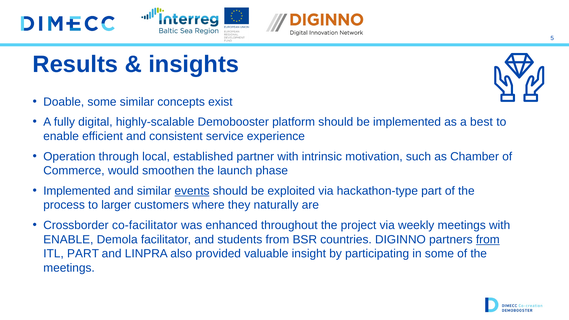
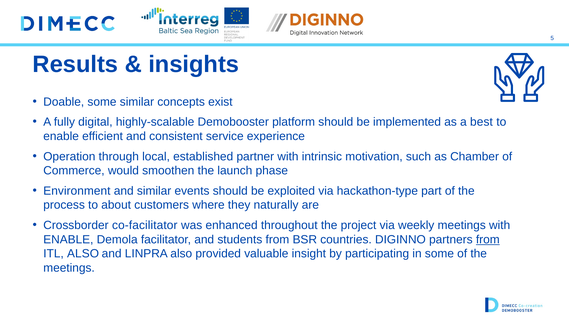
Implemented at (77, 191): Implemented -> Environment
events underline: present -> none
larger: larger -> about
ITL PART: PART -> ALSO
